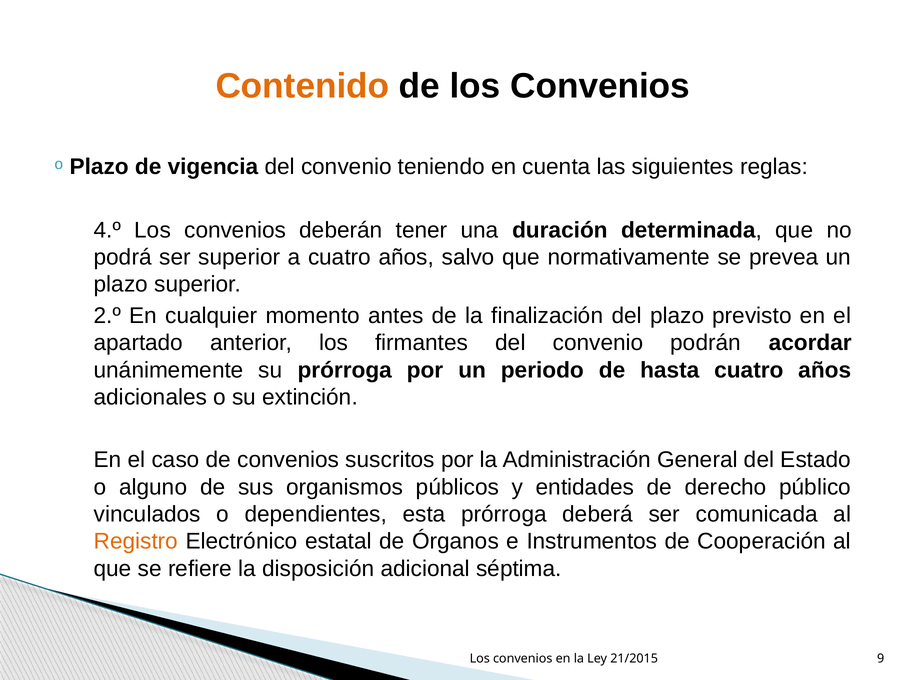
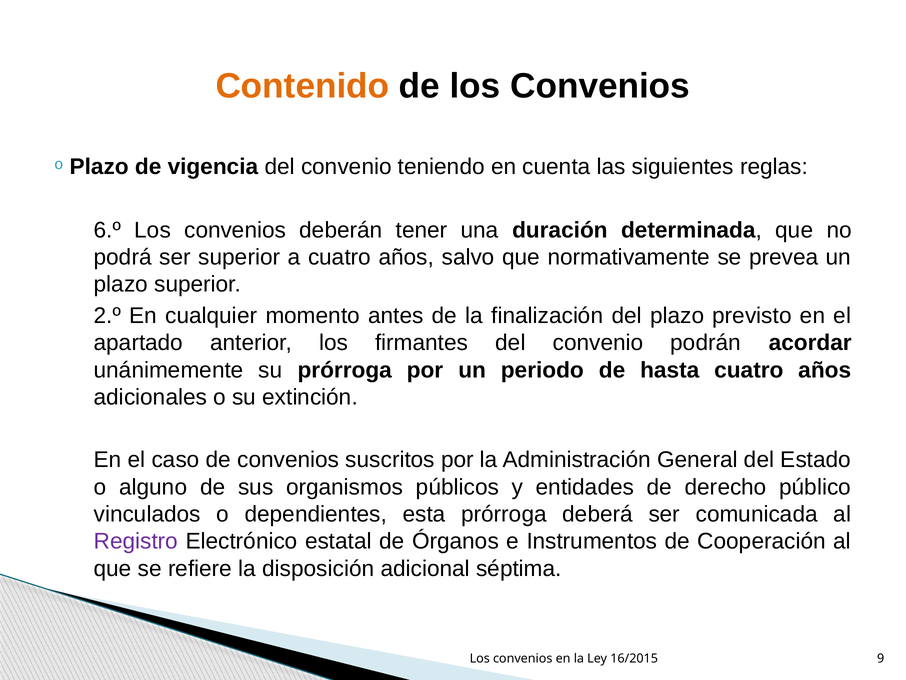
4.º: 4.º -> 6.º
Registro colour: orange -> purple
21/2015: 21/2015 -> 16/2015
